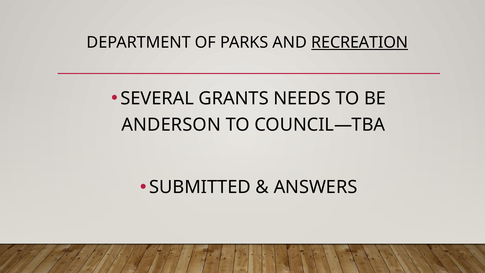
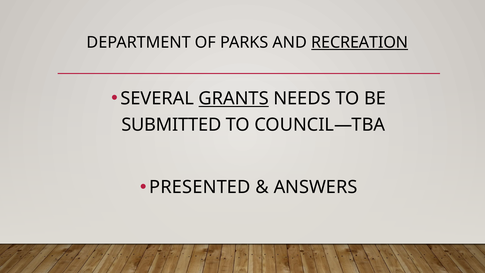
GRANTS underline: none -> present
ANDERSON: ANDERSON -> SUBMITTED
SUBMITTED: SUBMITTED -> PRESENTED
